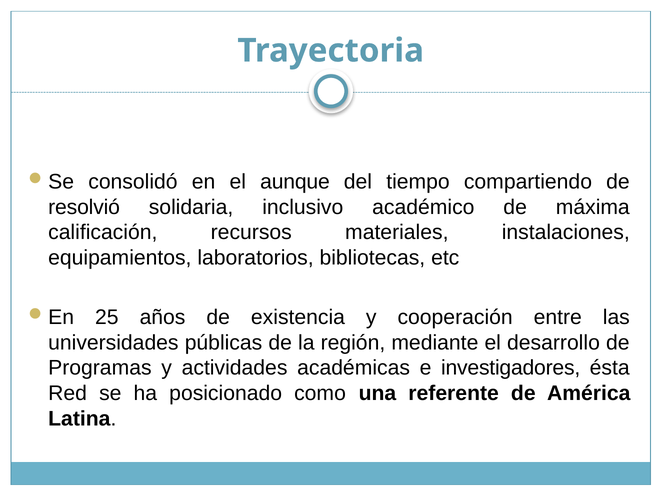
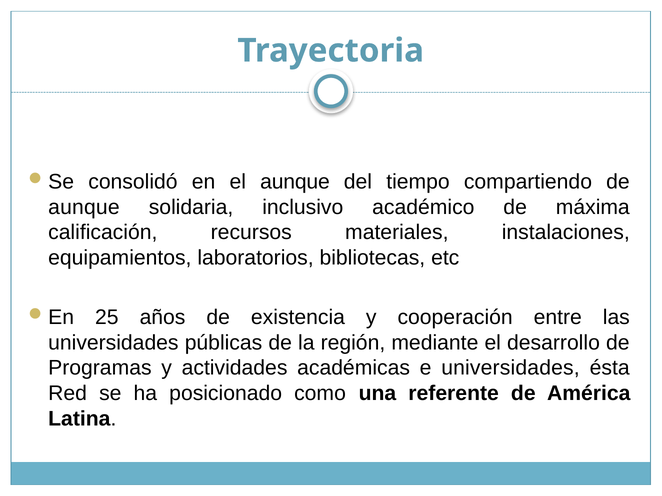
resolvió at (84, 207): resolvió -> aunque
e investigadores: investigadores -> universidades
